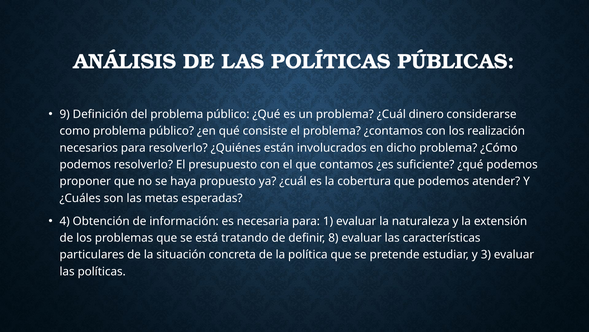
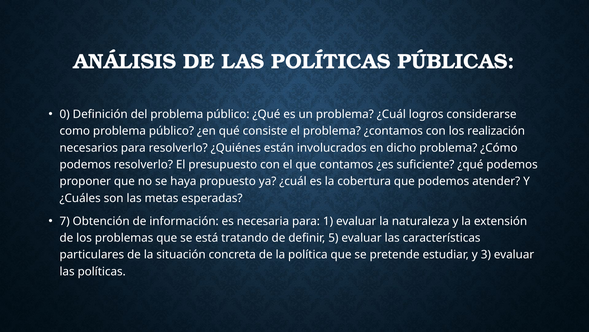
9: 9 -> 0
dinero: dinero -> logros
4: 4 -> 7
8: 8 -> 5
